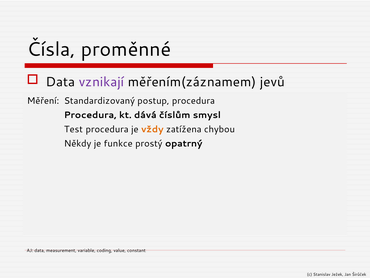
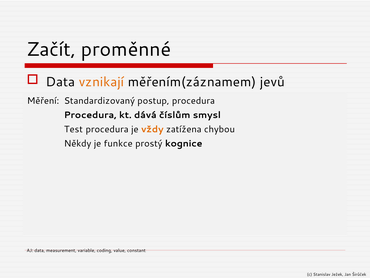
Čísla: Čísla -> Začít
vznikají at (101, 82) colour: purple -> orange
opatrný: opatrný -> kognice
